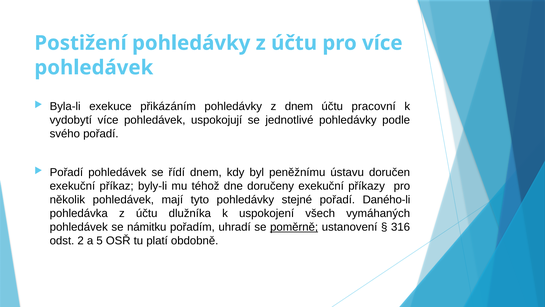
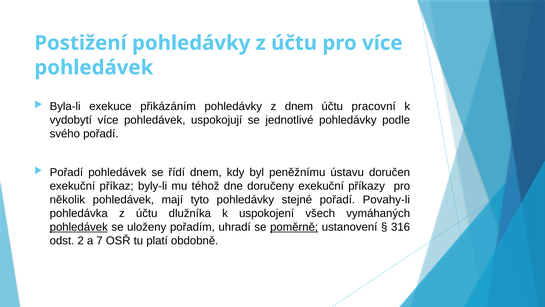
Daného-li: Daného-li -> Povahy-li
pohledávek at (79, 227) underline: none -> present
námitku: námitku -> uloženy
5: 5 -> 7
